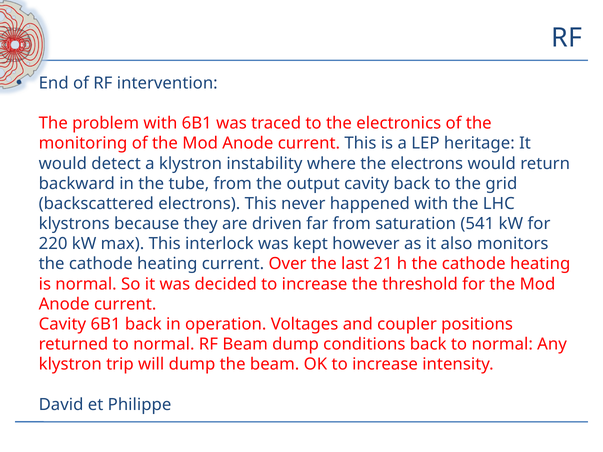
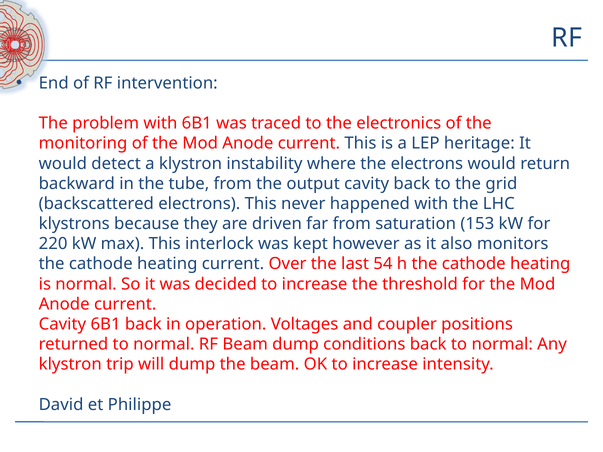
541: 541 -> 153
21: 21 -> 54
